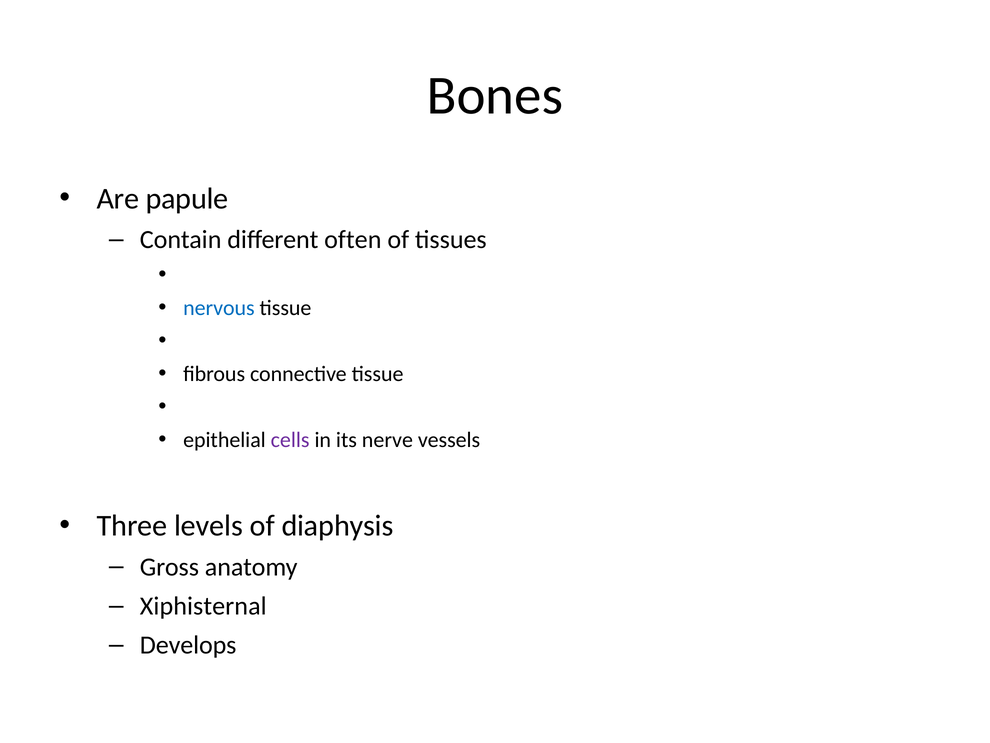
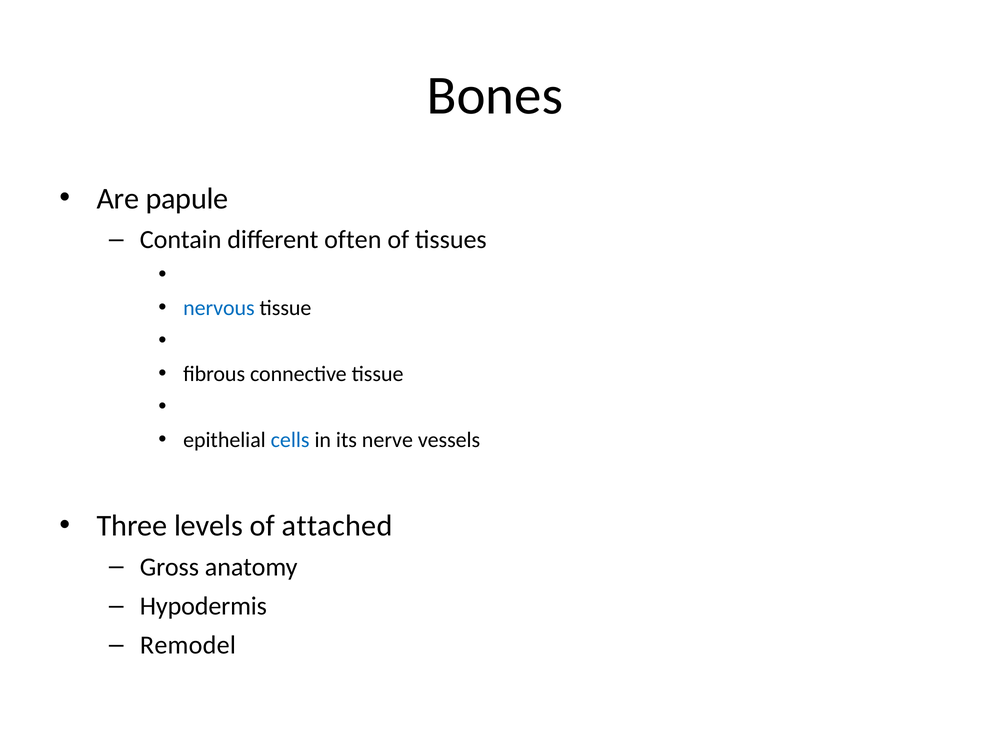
cells colour: purple -> blue
diaphysis: diaphysis -> attached
Xiphisternal: Xiphisternal -> Hypodermis
Develops: Develops -> Remodel
